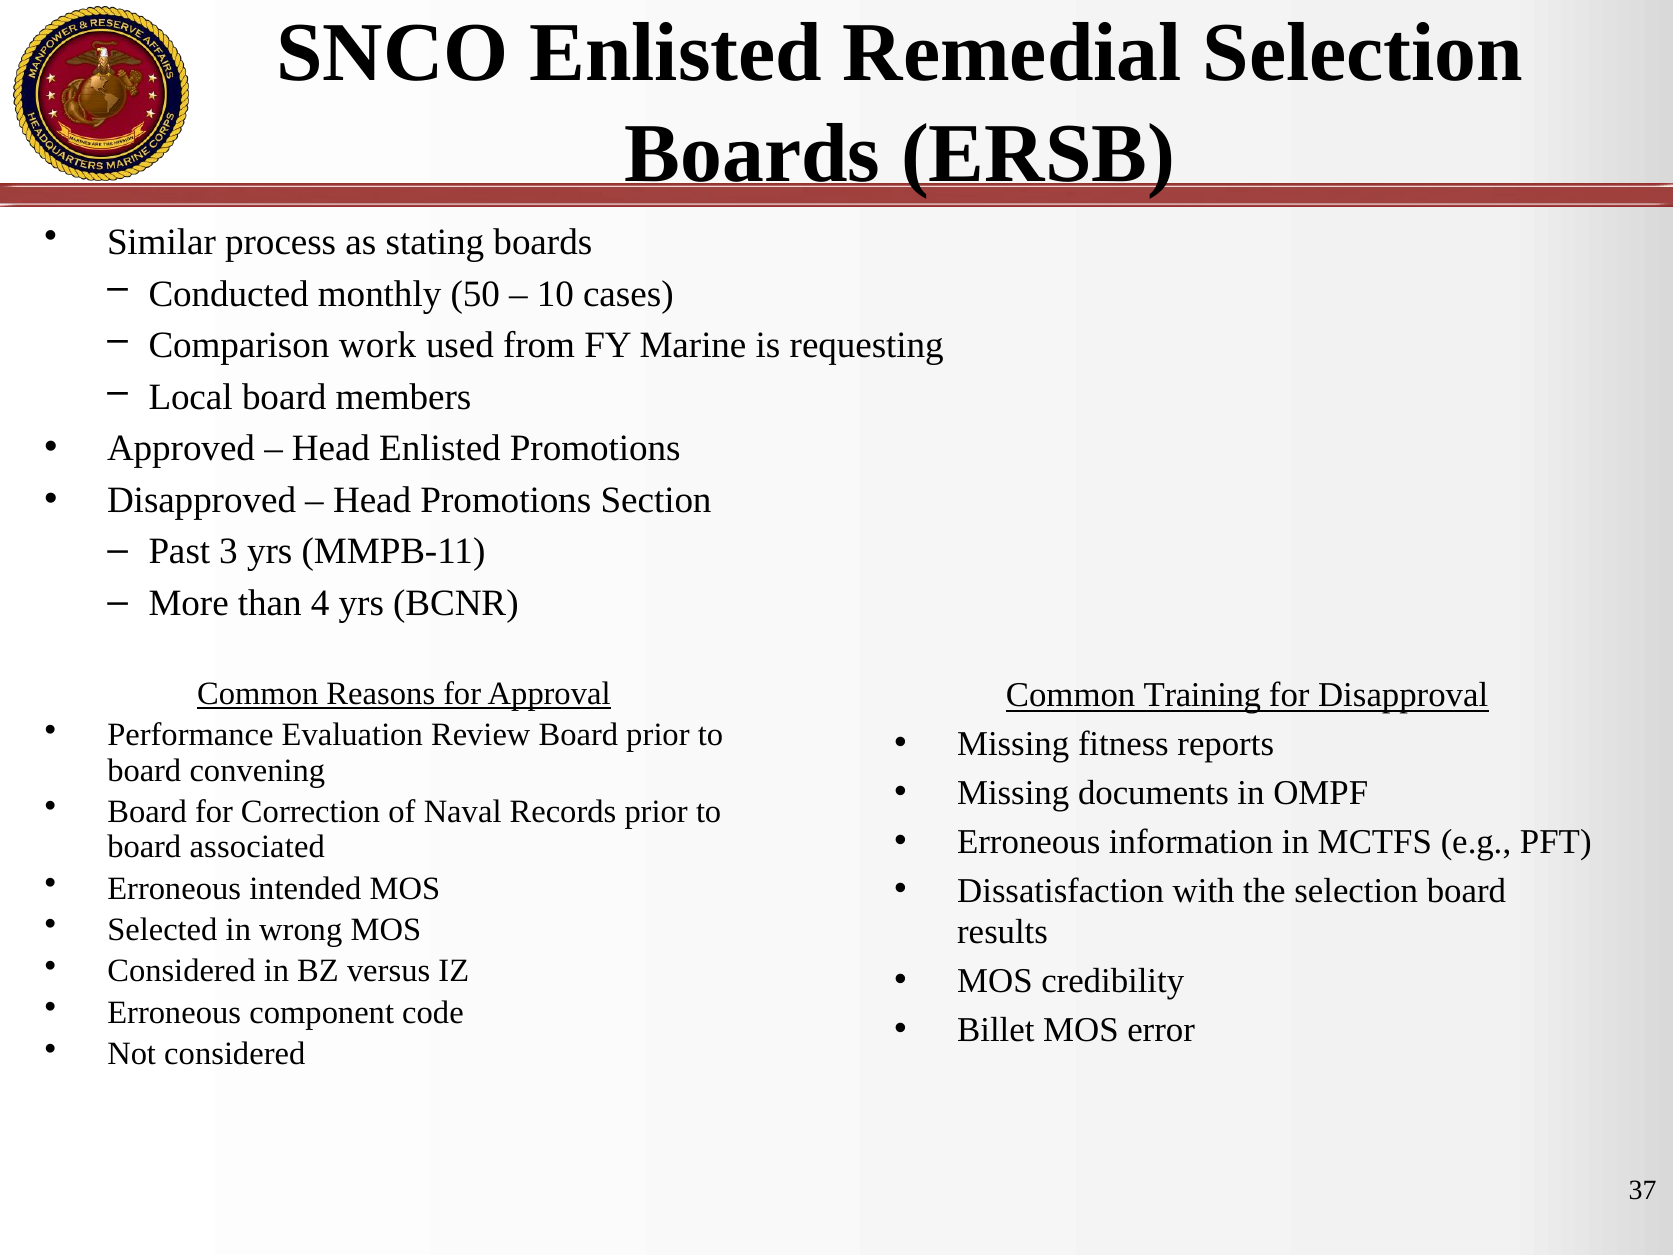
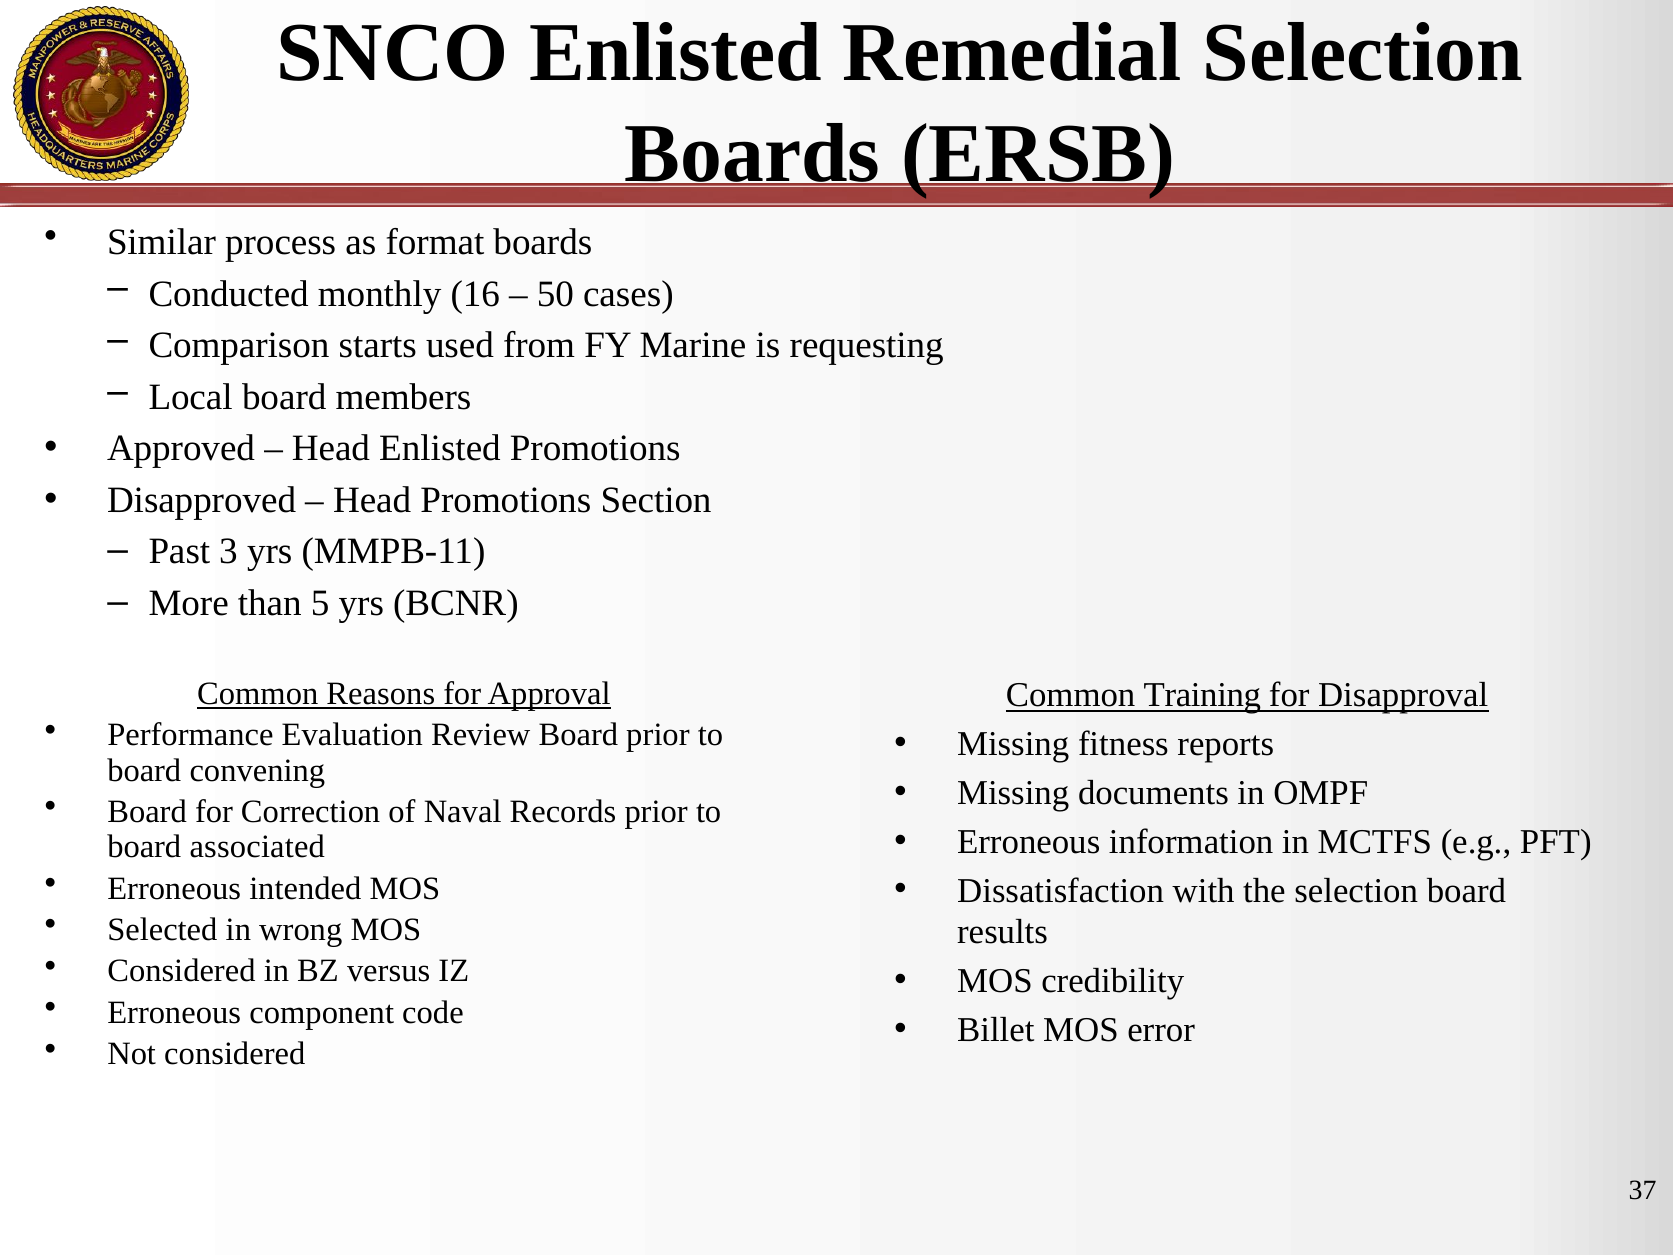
stating: stating -> format
50: 50 -> 16
10: 10 -> 50
work: work -> starts
4: 4 -> 5
